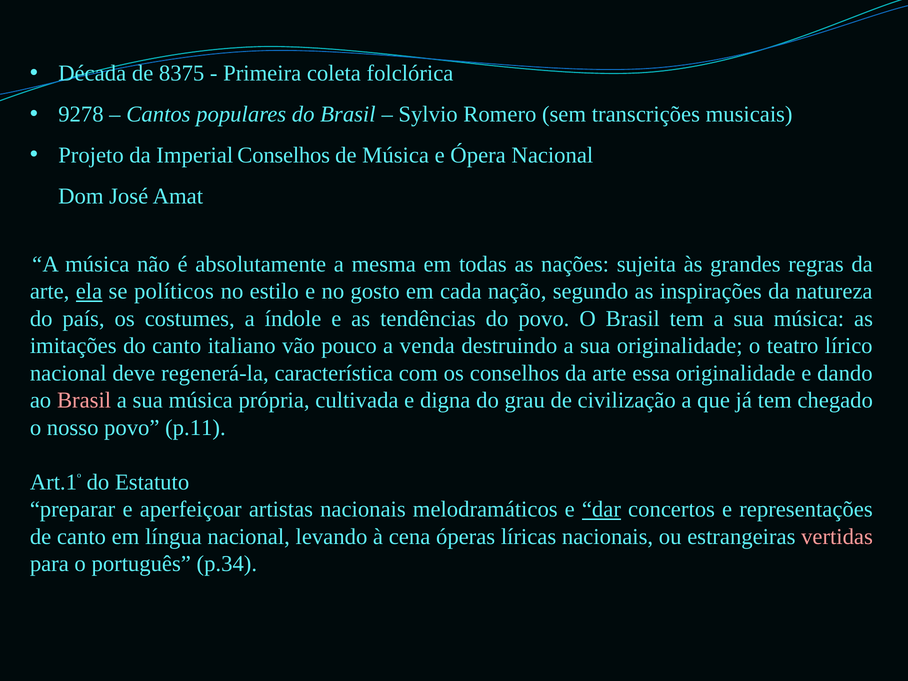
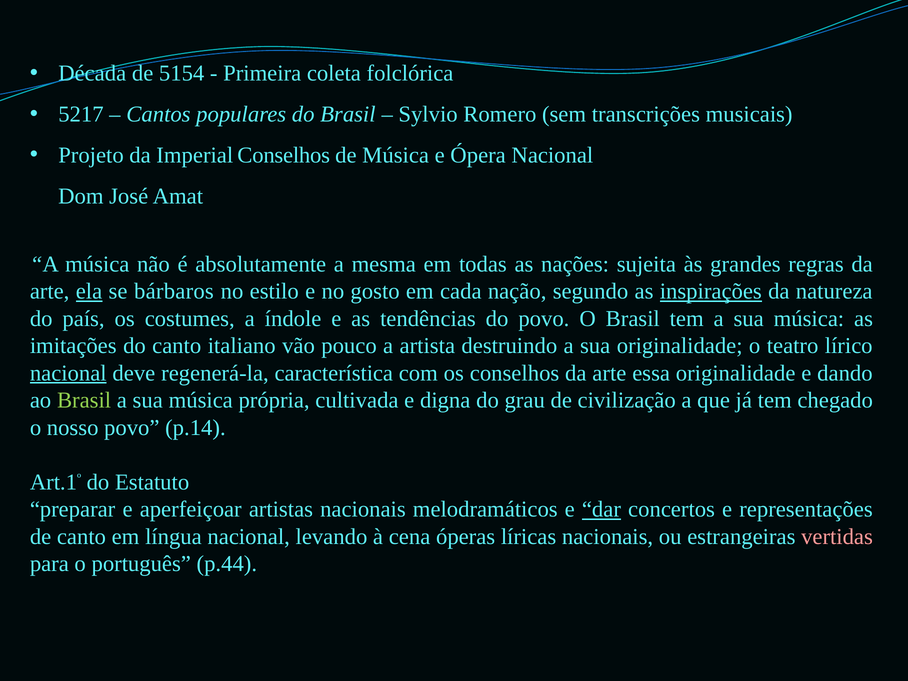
8375: 8375 -> 5154
9278: 9278 -> 5217
políticos: políticos -> bárbaros
inspirações underline: none -> present
venda: venda -> artista
nacional at (68, 373) underline: none -> present
Brasil at (84, 400) colour: pink -> light green
p.11: p.11 -> p.14
p.34: p.34 -> p.44
